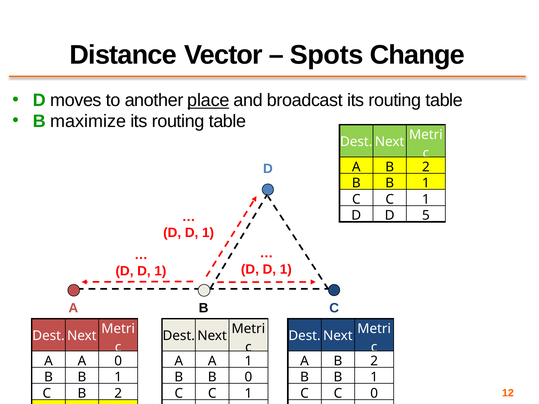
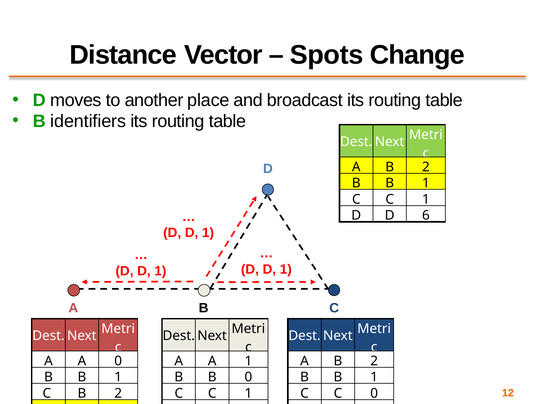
place underline: present -> none
maximize: maximize -> identifiers
5: 5 -> 6
